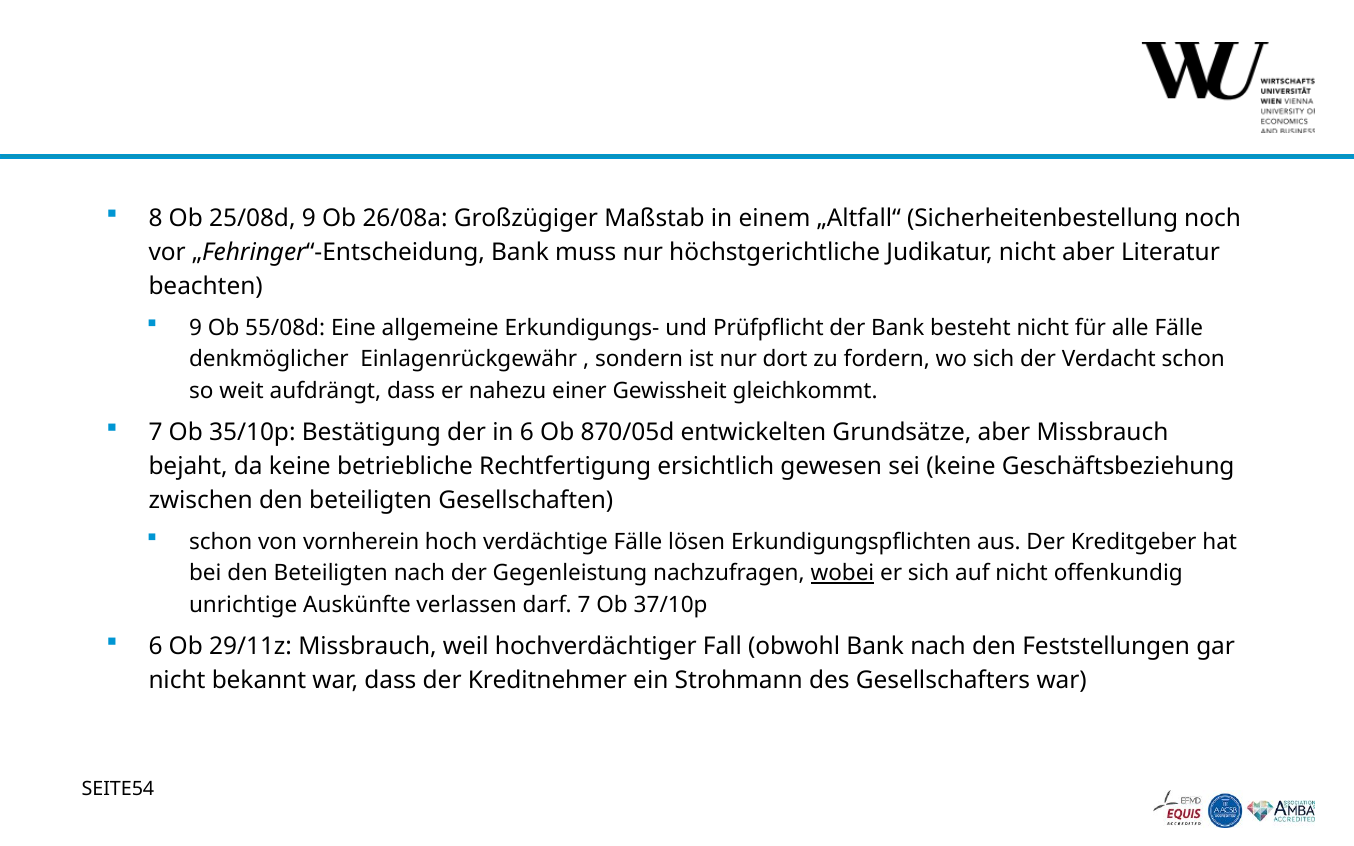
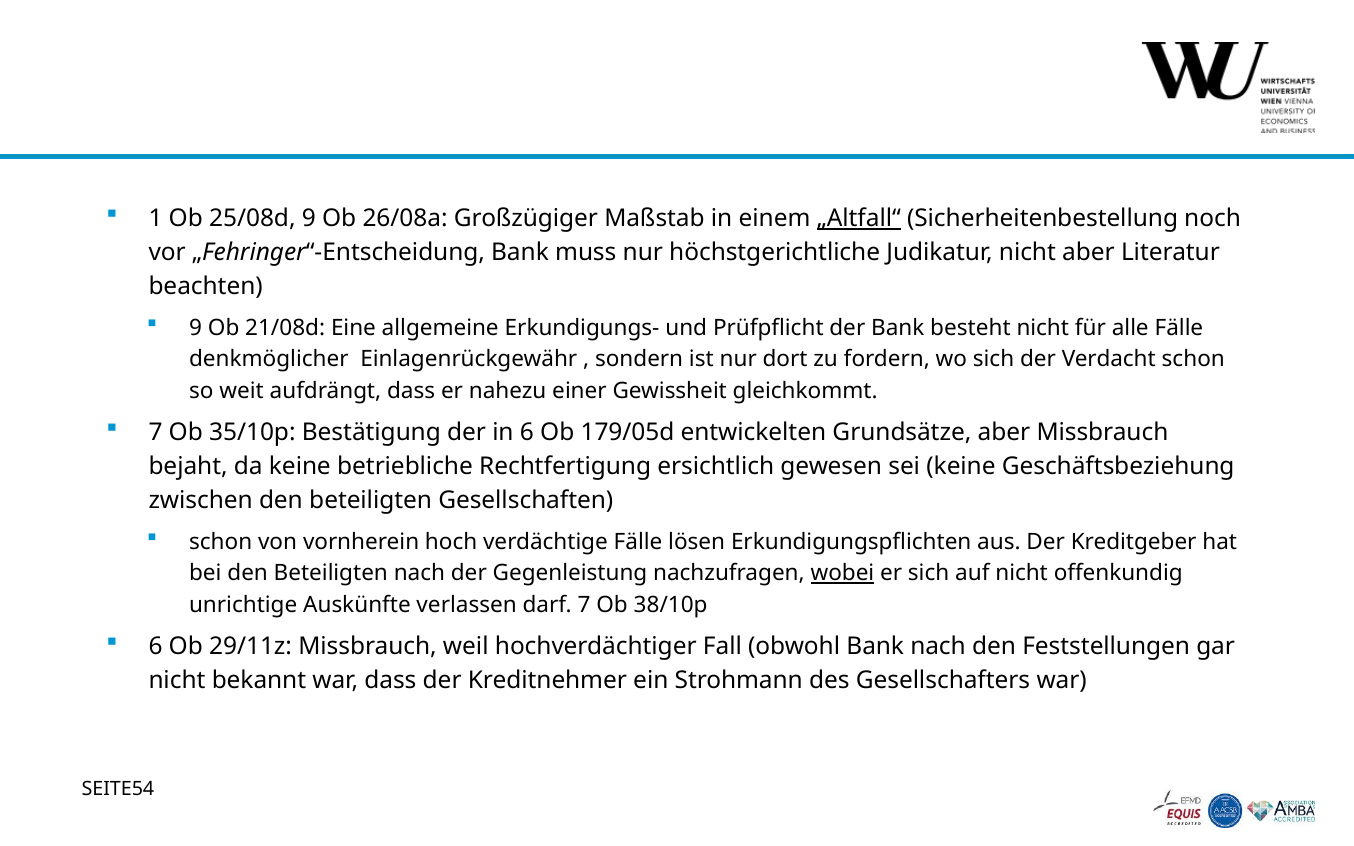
8: 8 -> 1
„Altfall“ underline: none -> present
55/08d: 55/08d -> 21/08d
870/05d: 870/05d -> 179/05d
37/10p: 37/10p -> 38/10p
